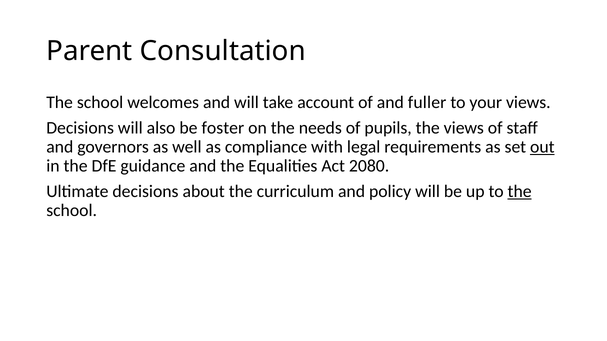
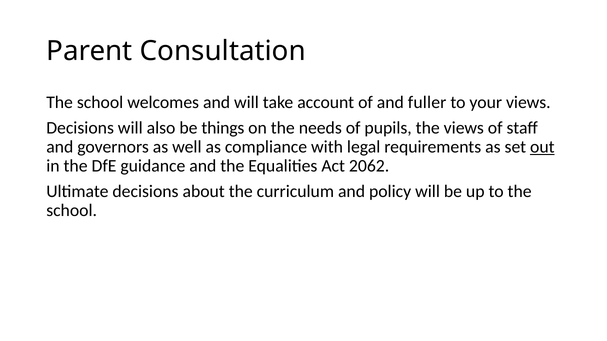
foster: foster -> things
2080: 2080 -> 2062
the at (520, 192) underline: present -> none
